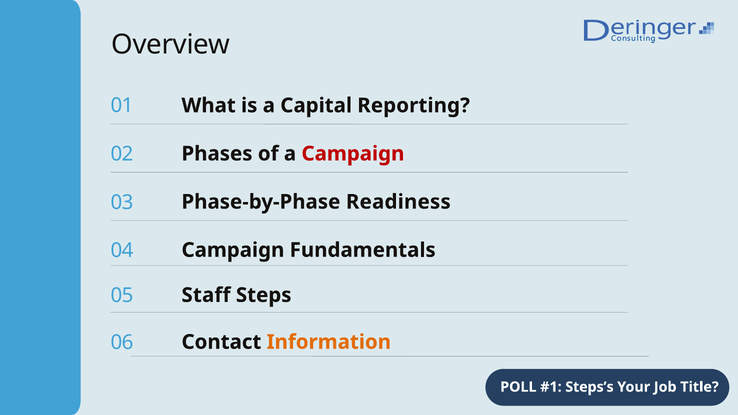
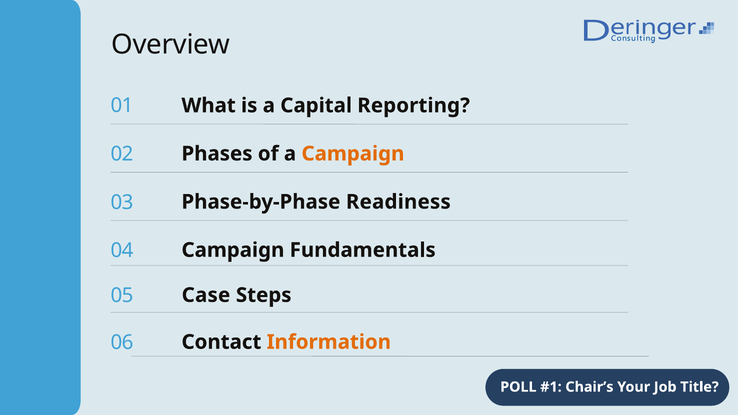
Campaign at (353, 154) colour: red -> orange
Staff: Staff -> Case
Steps’s: Steps’s -> Chair’s
